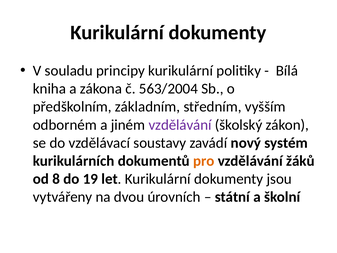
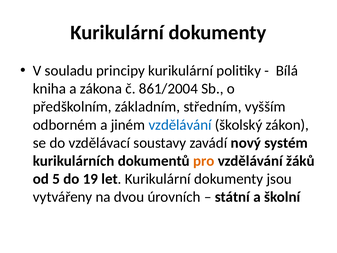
563/2004: 563/2004 -> 861/2004
vzdělávání at (180, 125) colour: purple -> blue
8: 8 -> 5
